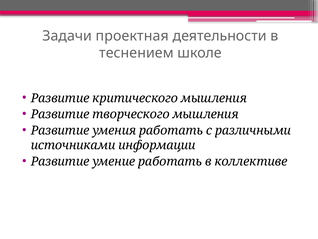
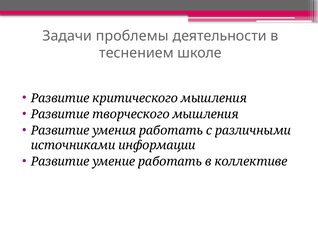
проектная: проектная -> проблемы
